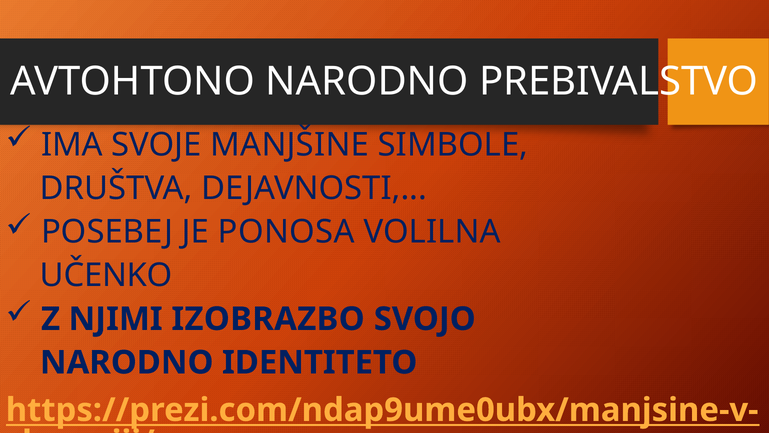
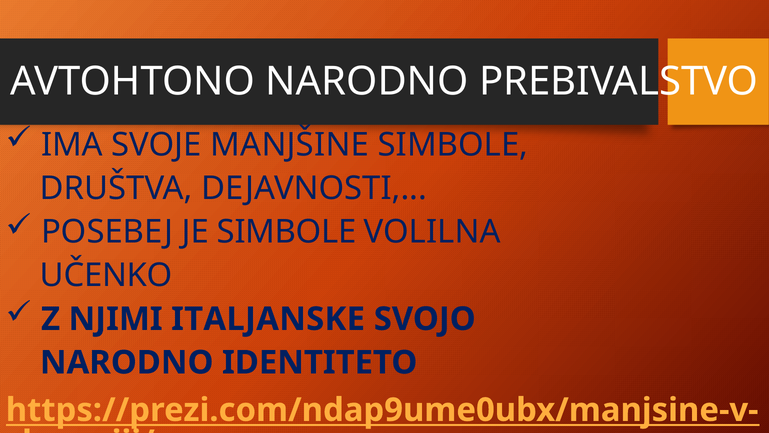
JE PONOSA: PONOSA -> SIMBOLE
IZOBRAZBO: IZOBRAZBO -> ITALJANSKE
